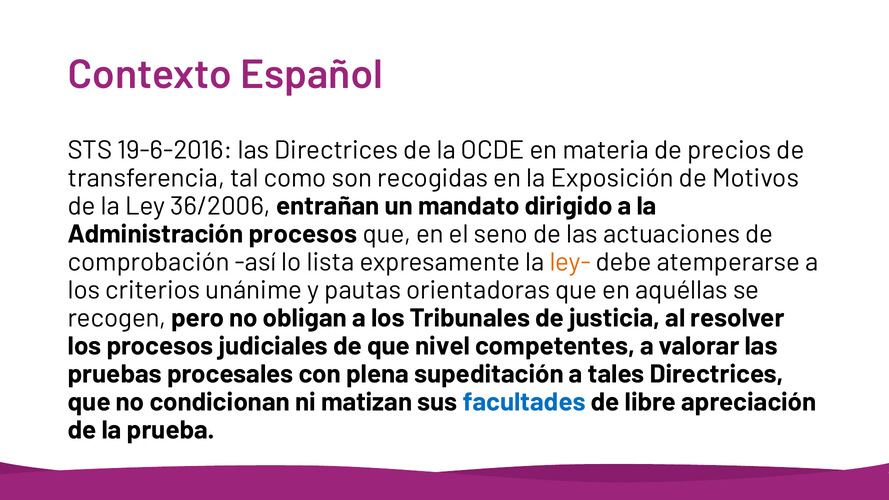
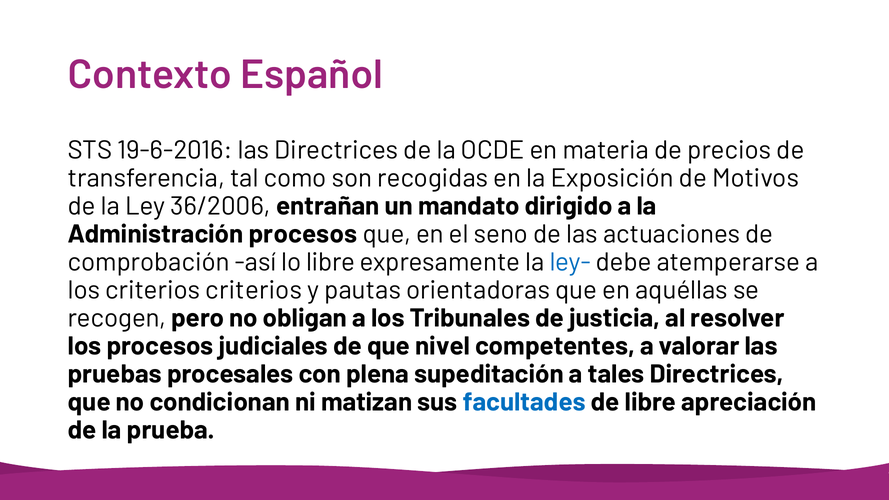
lo lista: lista -> libre
ley- colour: orange -> blue
criterios unánime: unánime -> criterios
